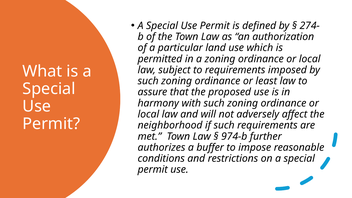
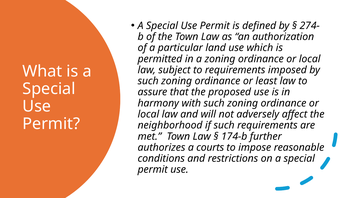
974-b: 974-b -> 174-b
buffer: buffer -> courts
